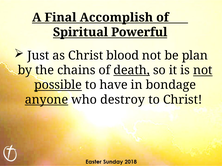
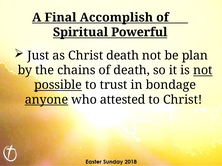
Christ blood: blood -> death
death at (132, 70) underline: present -> none
have: have -> trust
destroy: destroy -> attested
